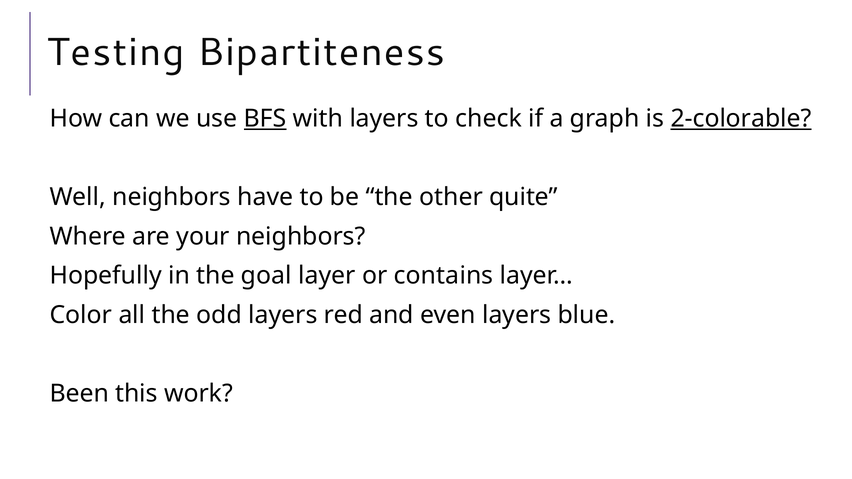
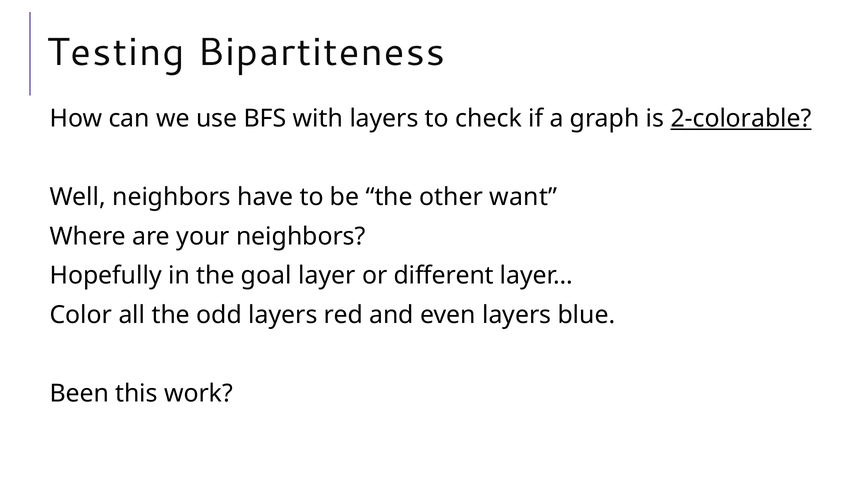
BFS underline: present -> none
quite: quite -> want
contains: contains -> different
